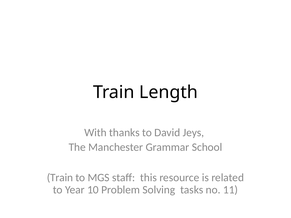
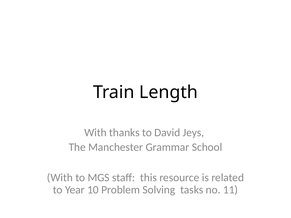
Train at (60, 178): Train -> With
